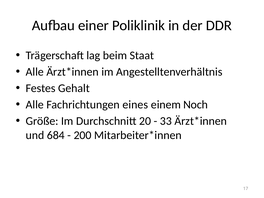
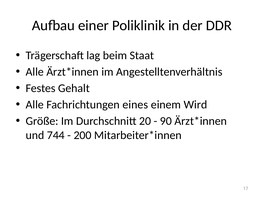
Noch: Noch -> Wird
33: 33 -> 90
684: 684 -> 744
